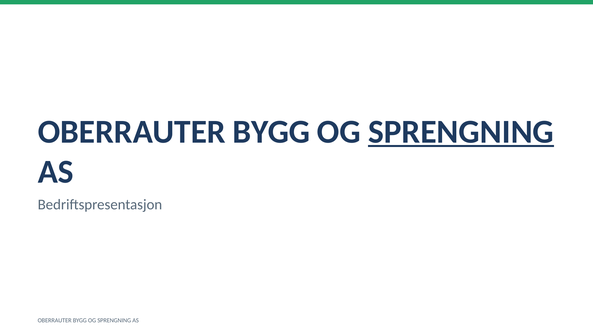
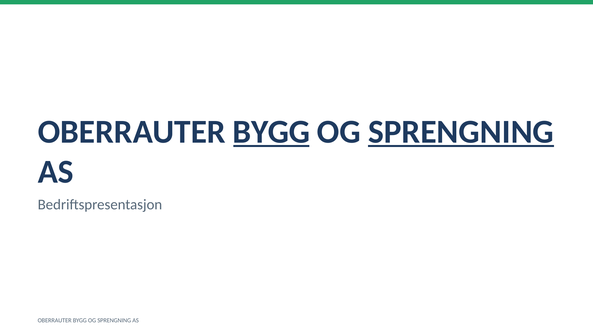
BYGG at (271, 132) underline: none -> present
